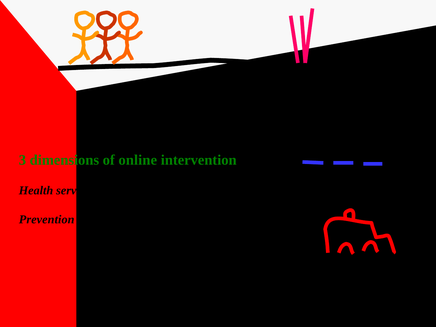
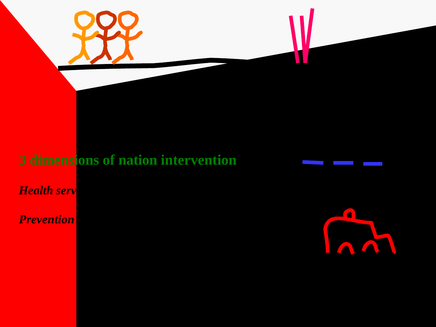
online: online -> nation
